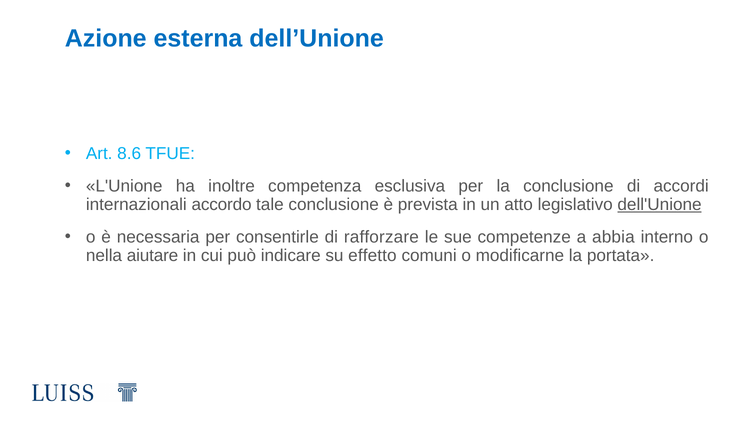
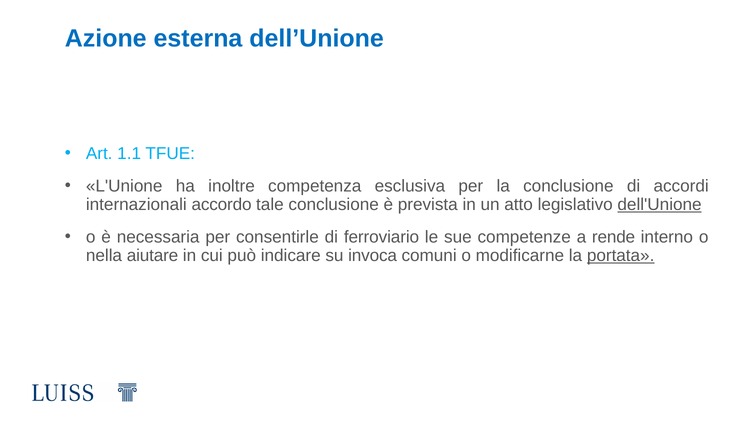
8.6: 8.6 -> 1.1
rafforzare: rafforzare -> ferroviario
abbia: abbia -> rende
effetto: effetto -> invoca
portata underline: none -> present
